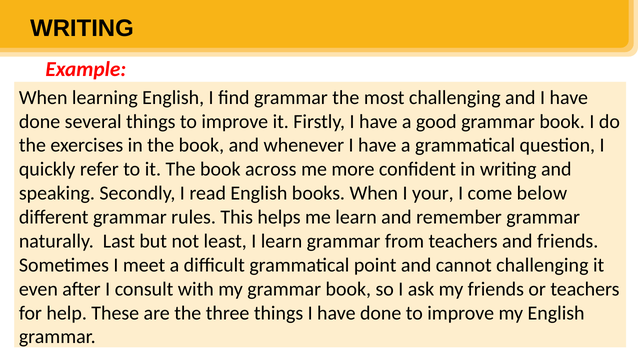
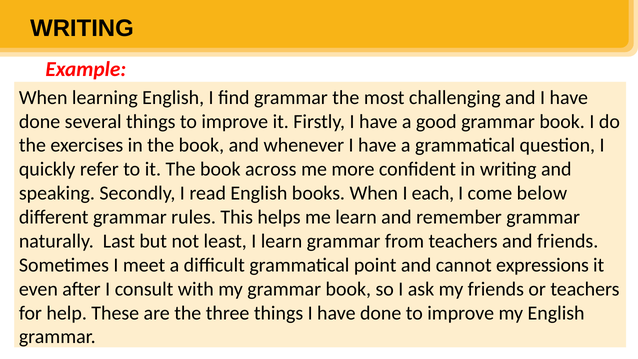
your: your -> each
cannot challenging: challenging -> expressions
